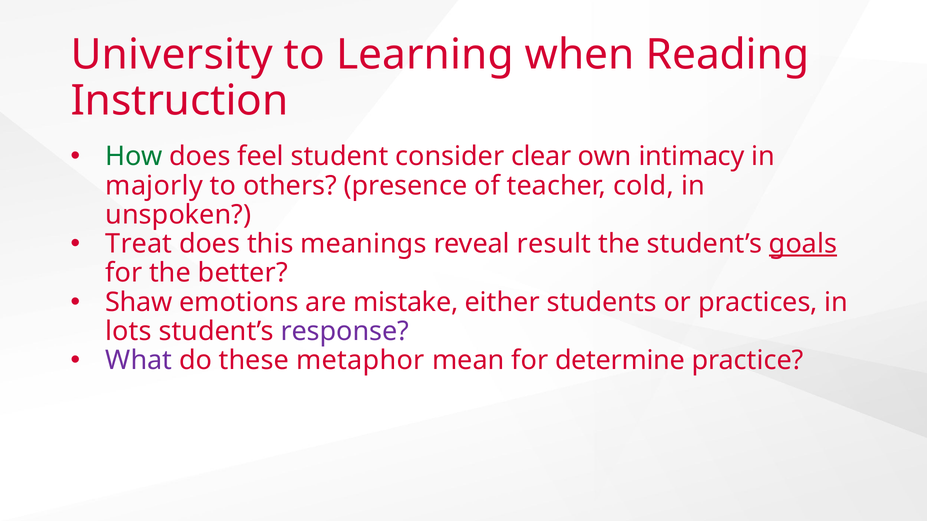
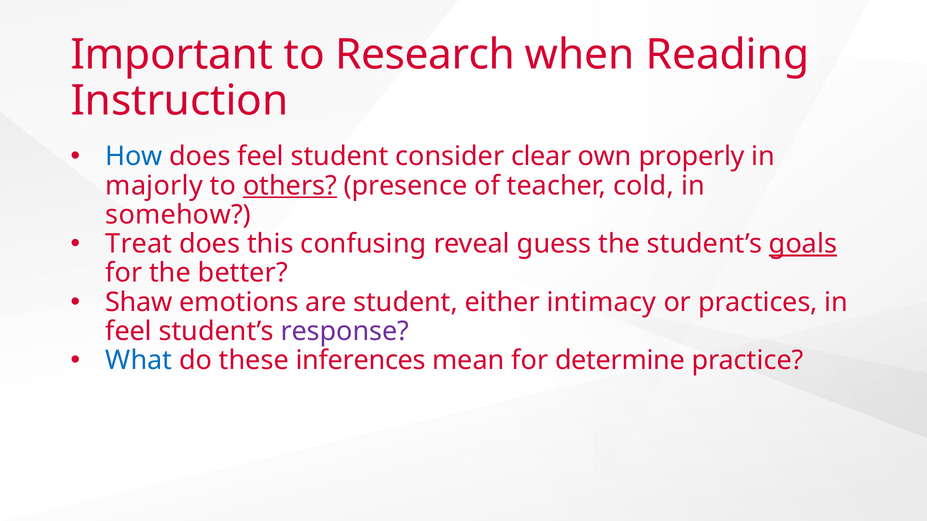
University: University -> Important
Learning: Learning -> Research
How colour: green -> blue
intimacy: intimacy -> properly
others underline: none -> present
unspoken: unspoken -> somehow
meanings: meanings -> confusing
result: result -> guess
are mistake: mistake -> student
students: students -> intimacy
lots at (129, 332): lots -> feel
What colour: purple -> blue
metaphor: metaphor -> inferences
